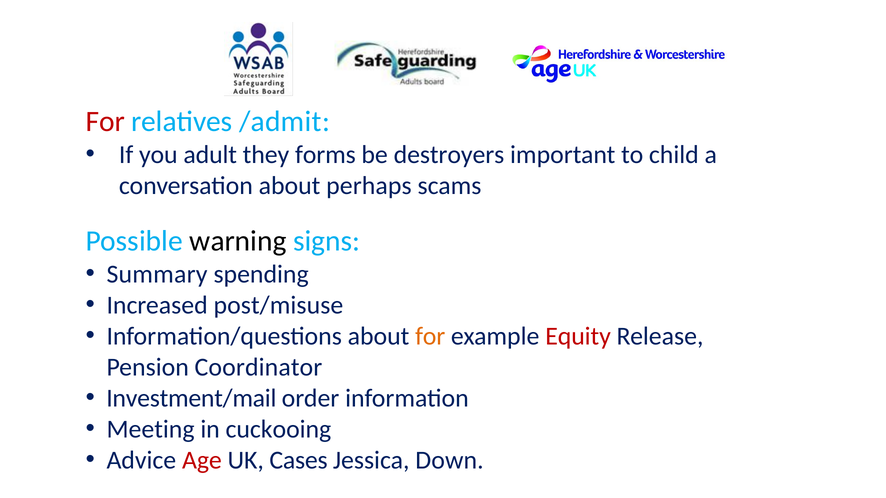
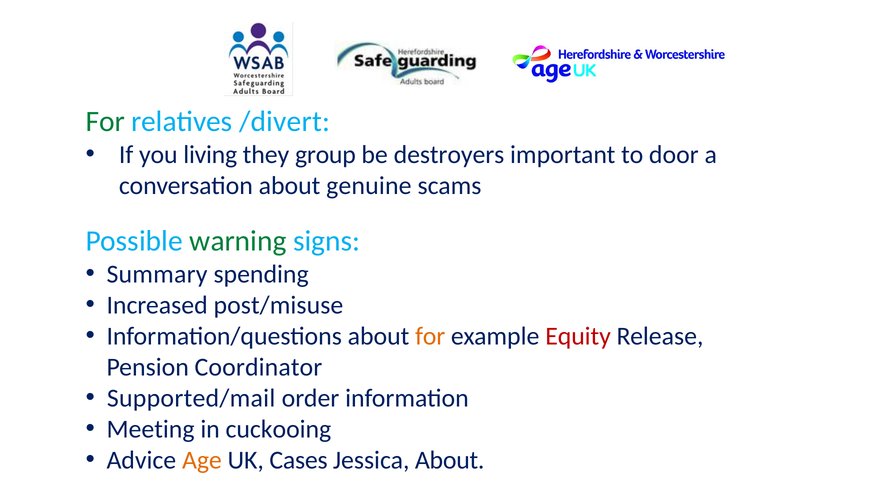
For at (105, 122) colour: red -> green
/admit: /admit -> /divert
adult: adult -> living
forms: forms -> group
child: child -> door
perhaps: perhaps -> genuine
warning colour: black -> green
Investment/mail: Investment/mail -> Supported/mail
Age colour: red -> orange
Jessica Down: Down -> About
